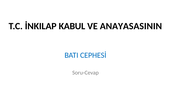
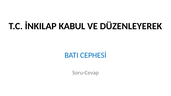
ANAYASASININ: ANAYASASININ -> DÜZENLEYEREK
